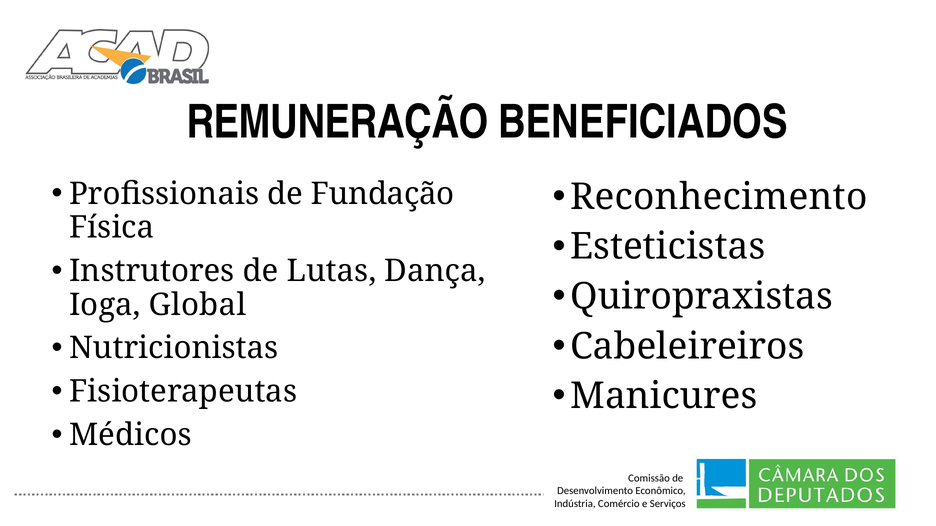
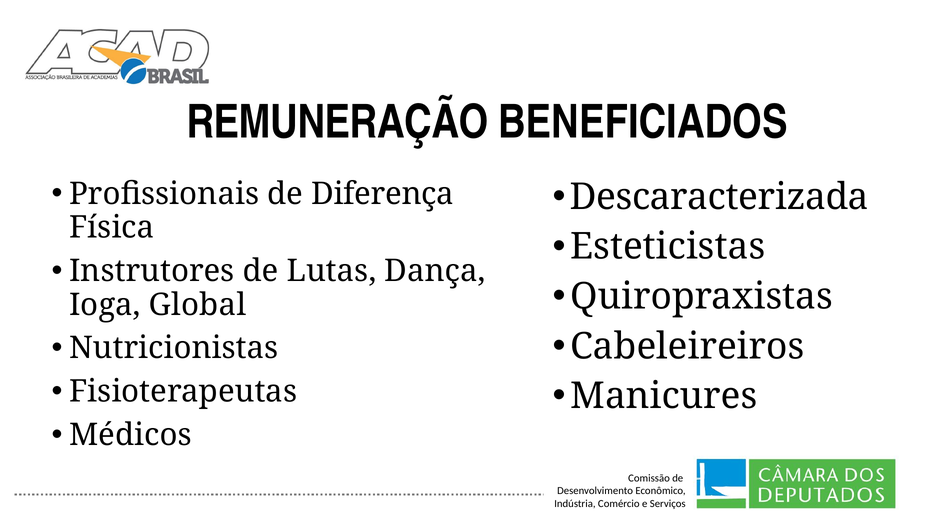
Fundação: Fundação -> Diferença
Reconhecimento: Reconhecimento -> Descaracterizada
